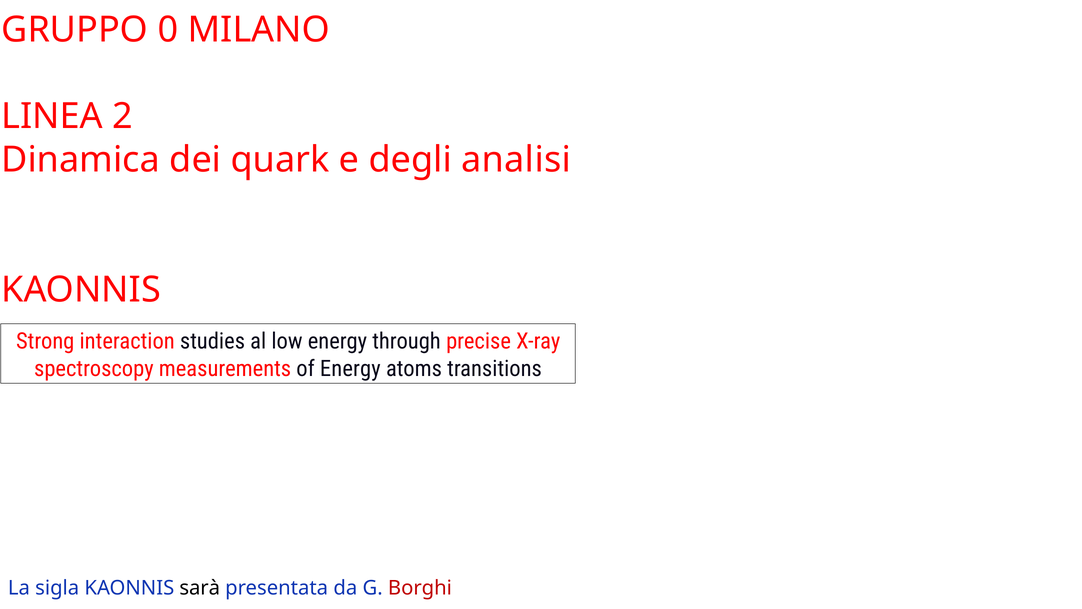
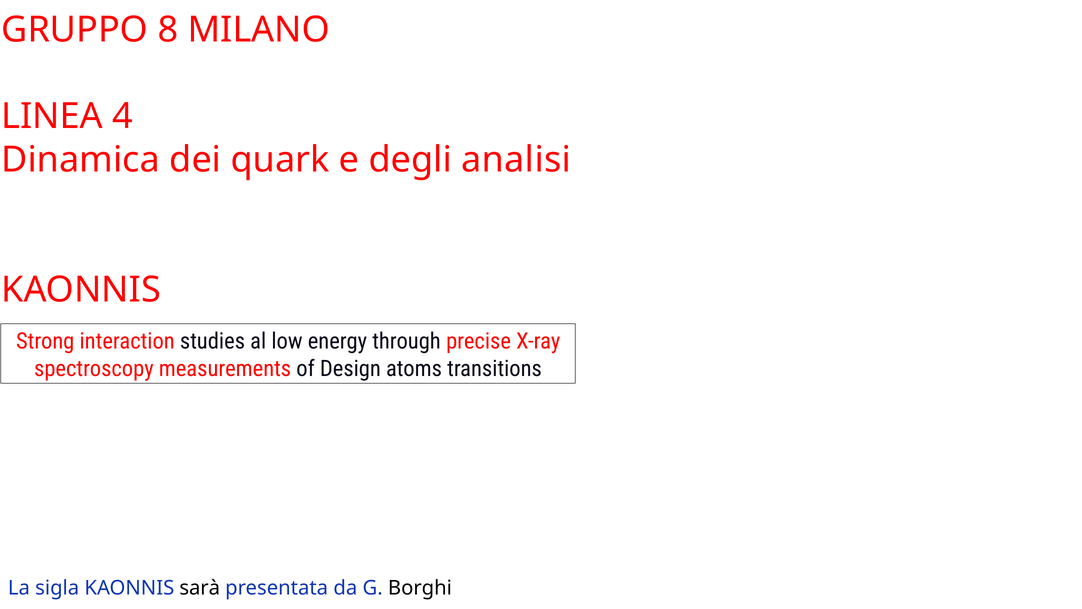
0: 0 -> 8
2: 2 -> 4
of Energy: Energy -> Design
Borghi colour: red -> black
